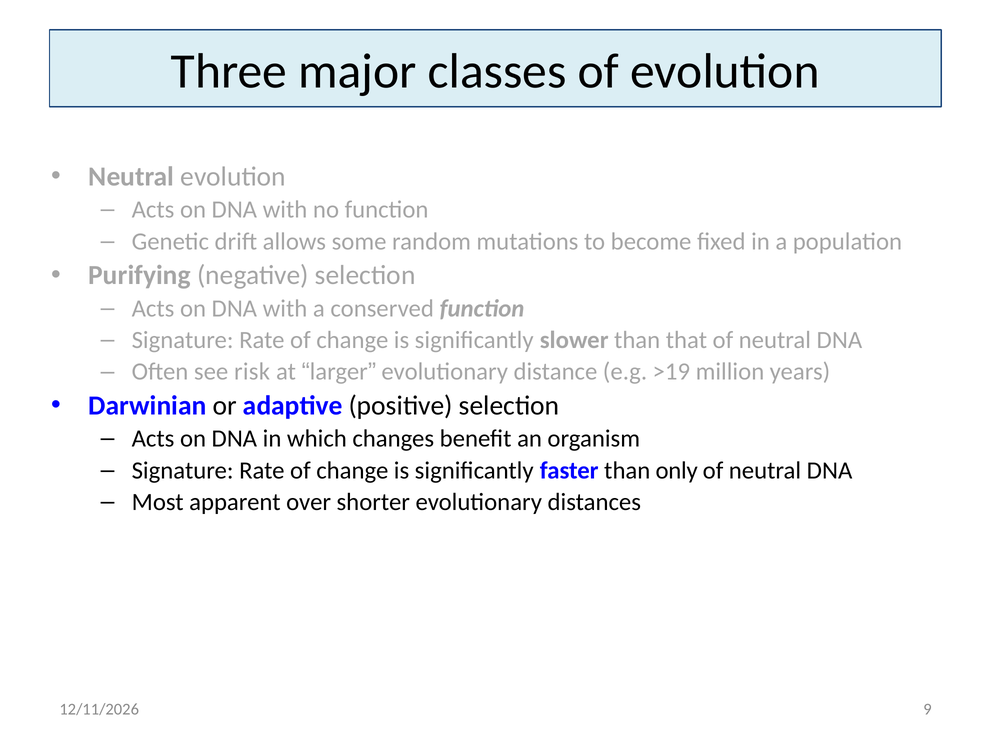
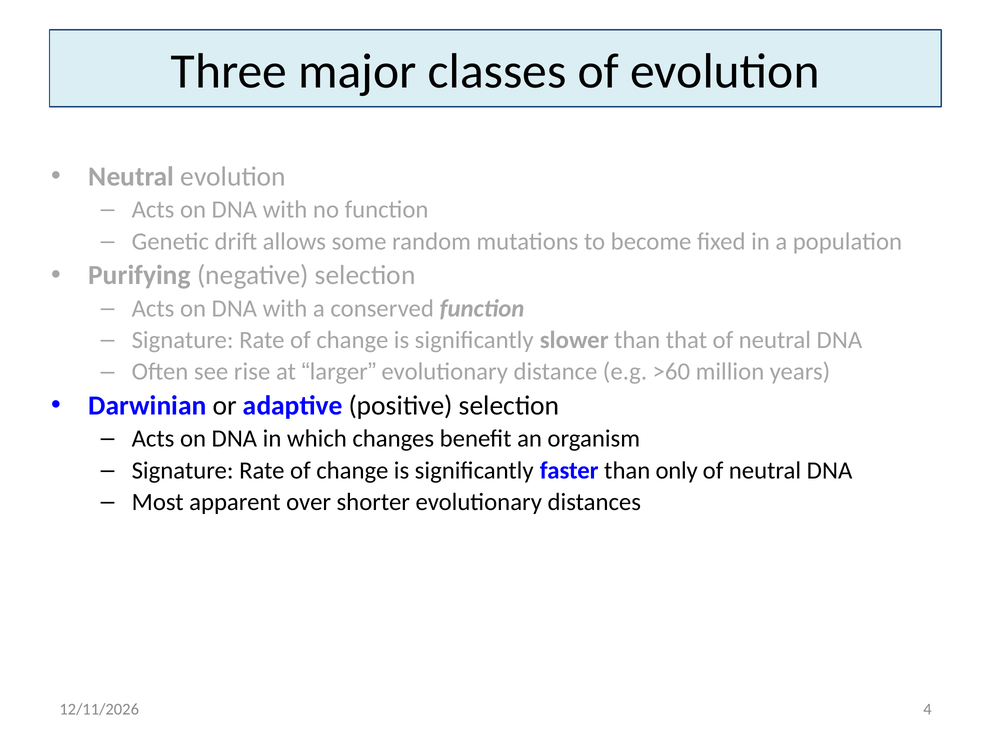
risk: risk -> rise
>19: >19 -> >60
9: 9 -> 4
